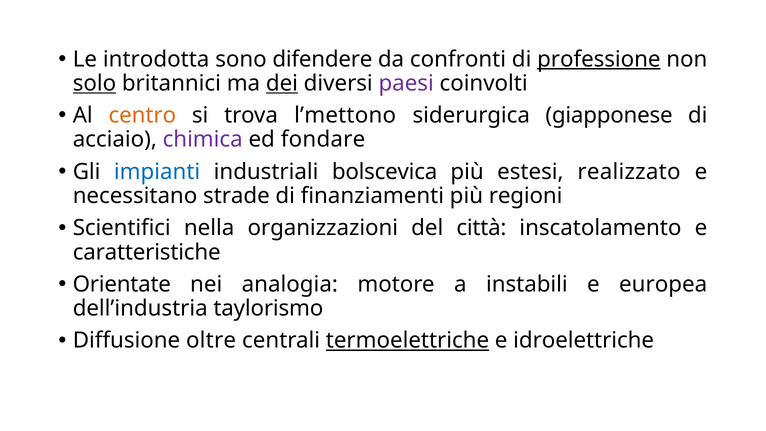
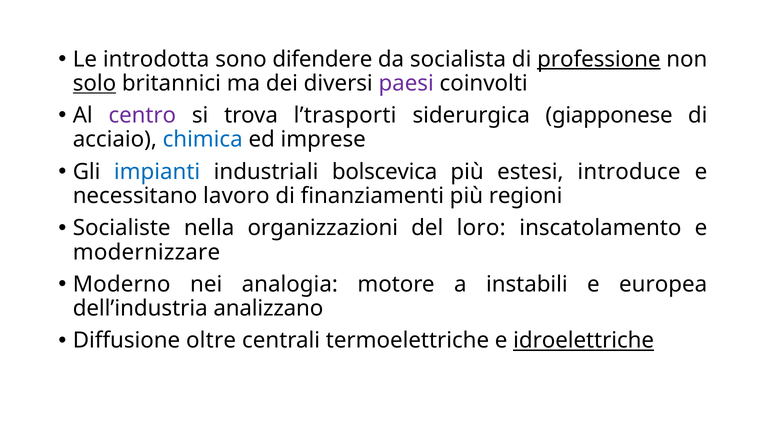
confronti: confronti -> socialista
dei underline: present -> none
centro colour: orange -> purple
l’mettono: l’mettono -> l’trasporti
chimica colour: purple -> blue
fondare: fondare -> imprese
realizzato: realizzato -> introduce
strade: strade -> lavoro
Scientifici: Scientifici -> Socialiste
città: città -> loro
caratteristiche: caratteristiche -> modernizzare
Orientate: Orientate -> Moderno
taylorismo: taylorismo -> analizzano
termoelettriche underline: present -> none
idroelettriche underline: none -> present
